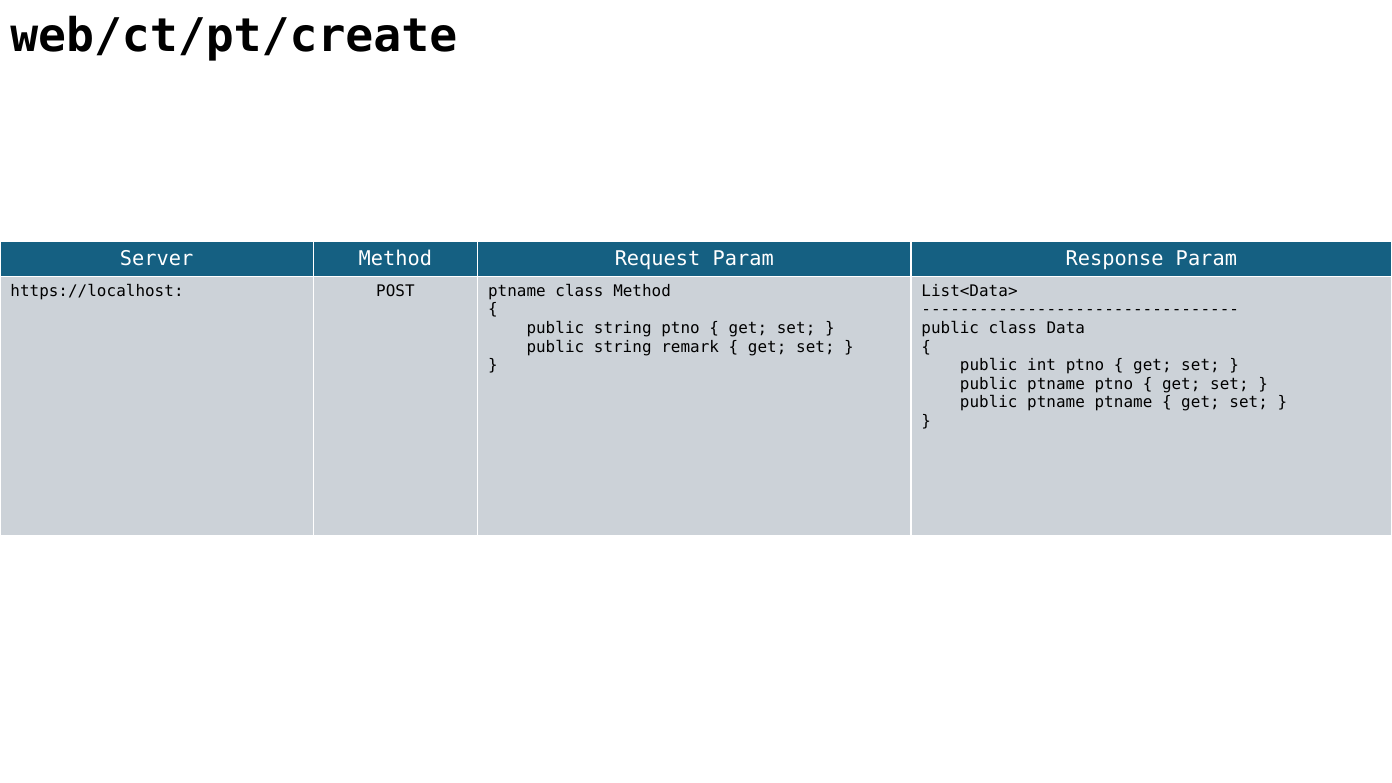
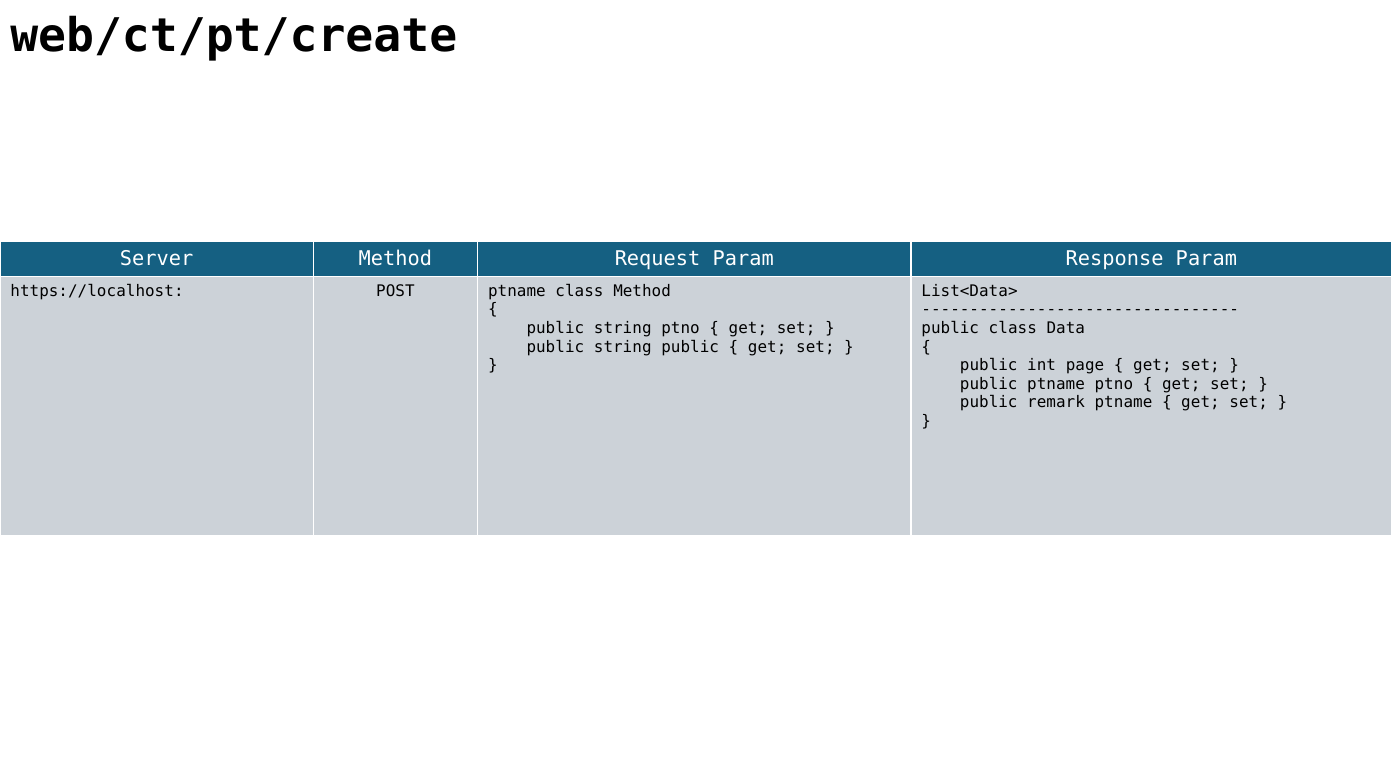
string remark: remark -> public
int ptno: ptno -> page
ptname at (1056, 403): ptname -> remark
